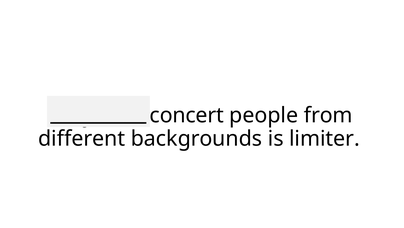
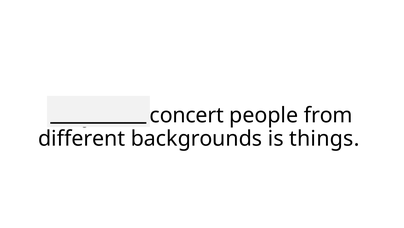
limiter: limiter -> things
